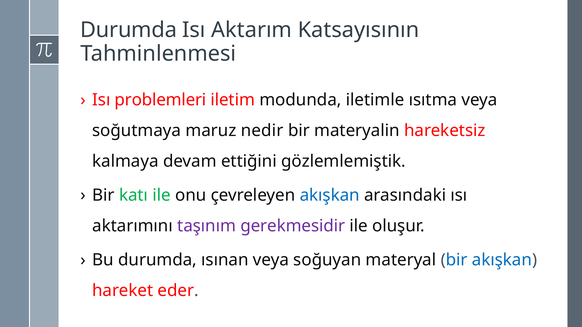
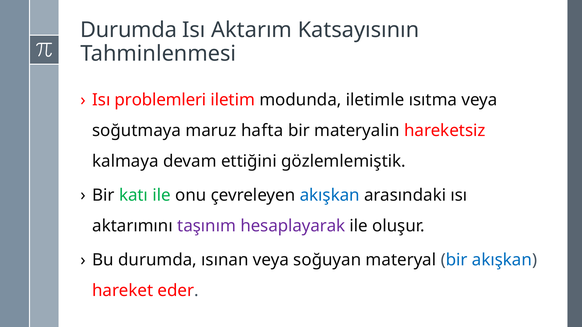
nedir: nedir -> hafta
gerekmesidir: gerekmesidir -> hesaplayarak
